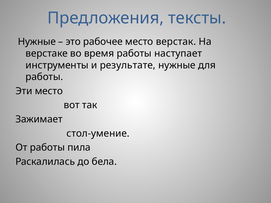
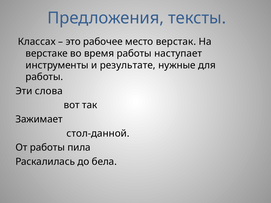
Нужные at (37, 42): Нужные -> Классах
Эти место: место -> слова
стол-умение: стол-умение -> стол-данной
